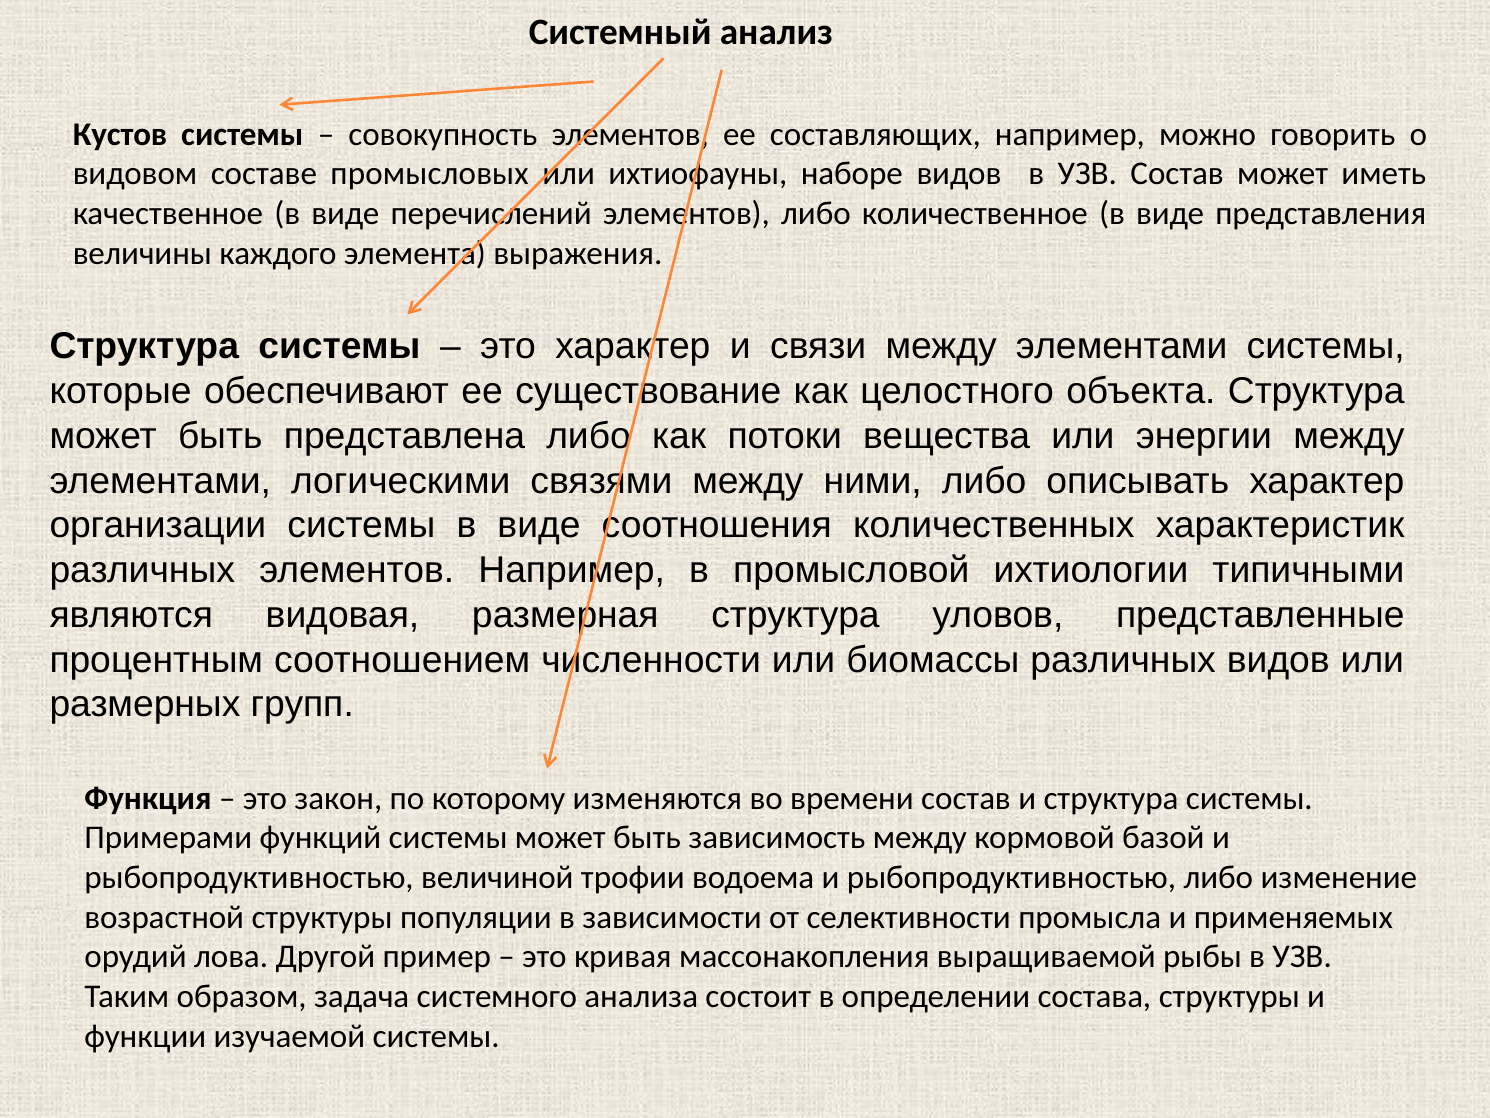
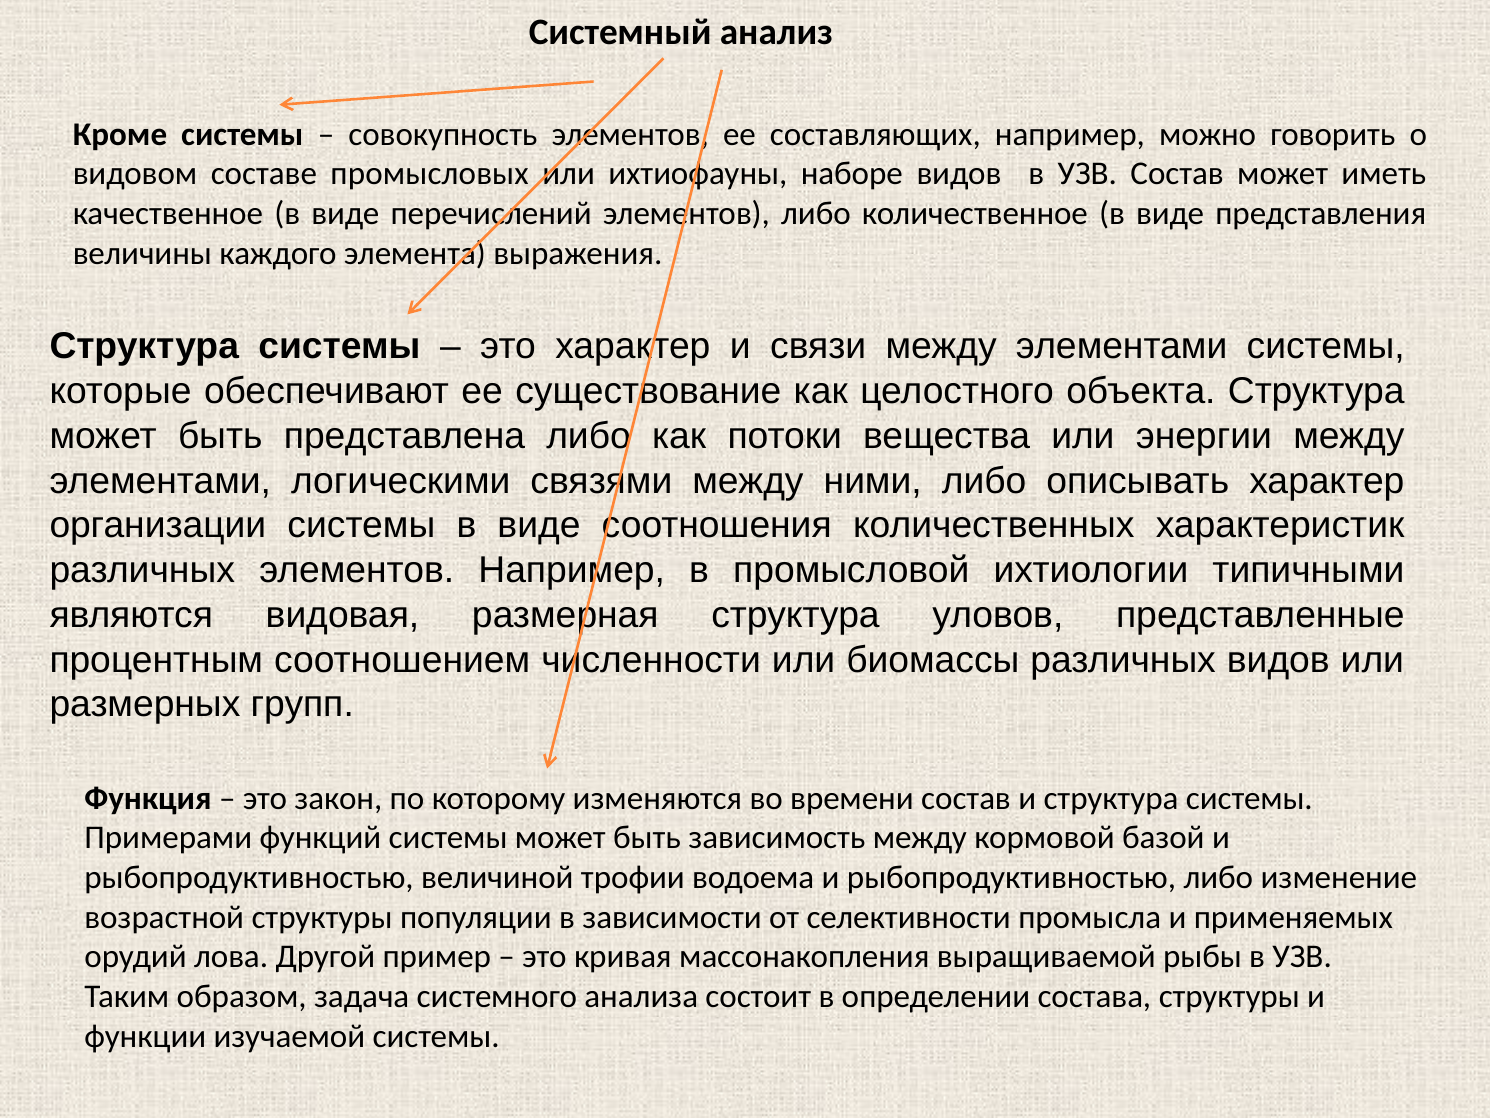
Кустов: Кустов -> Кроме
